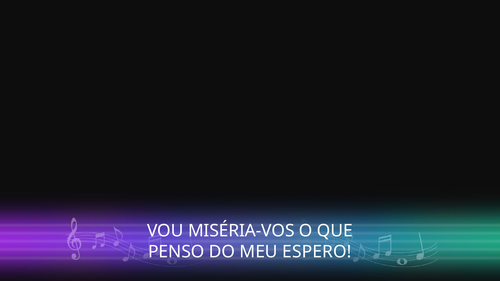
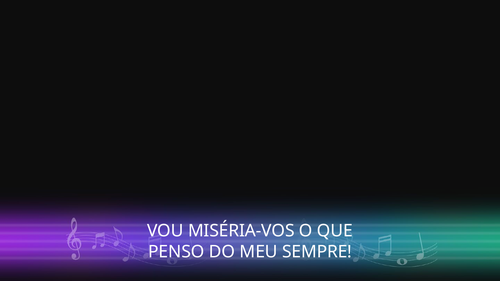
ESPERO: ESPERO -> SEMPRE
